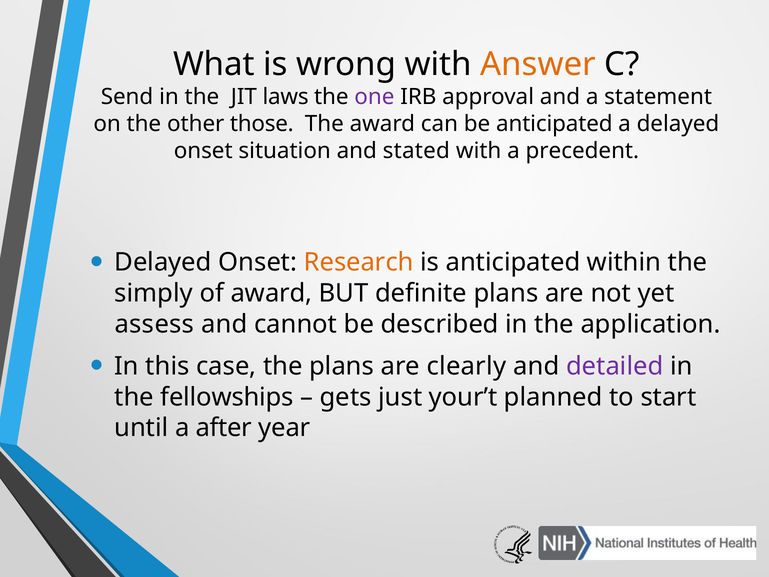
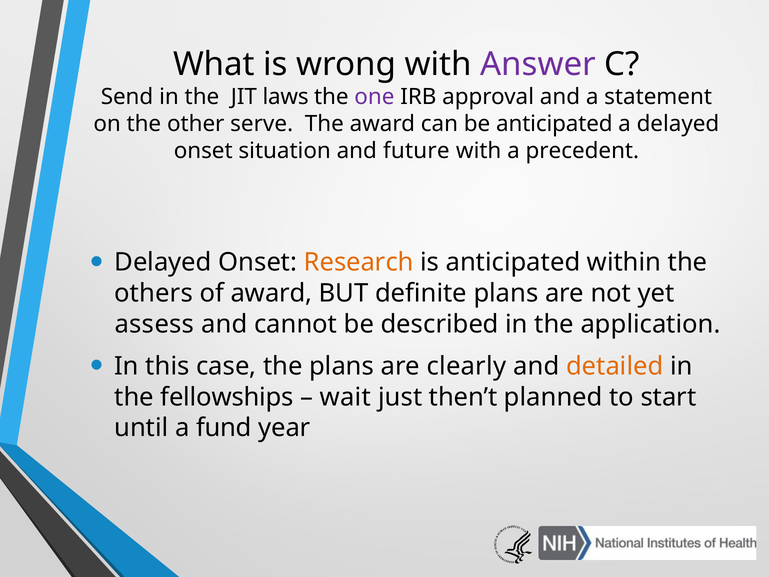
Answer colour: orange -> purple
those: those -> serve
stated: stated -> future
simply: simply -> others
detailed colour: purple -> orange
gets: gets -> wait
your’t: your’t -> then’t
after: after -> fund
